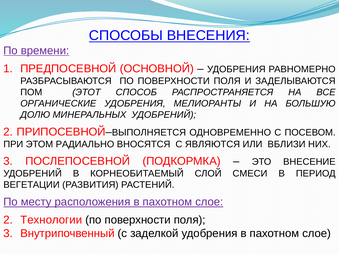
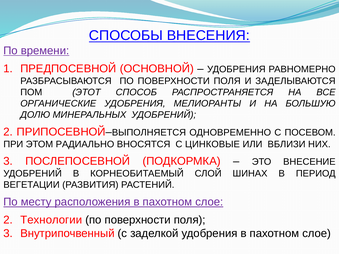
ЯВЛЯЮТСЯ: ЯВЛЯЮТСЯ -> ЦИНКОВЫЕ
СМЕСИ: СМЕСИ -> ШИНАХ
